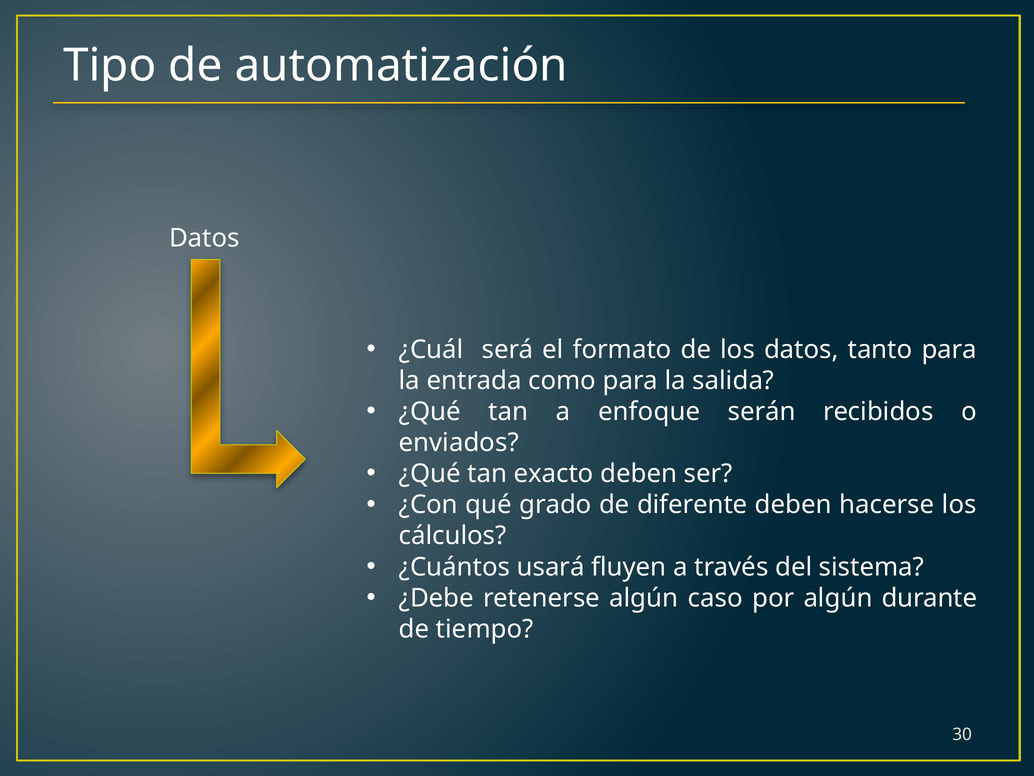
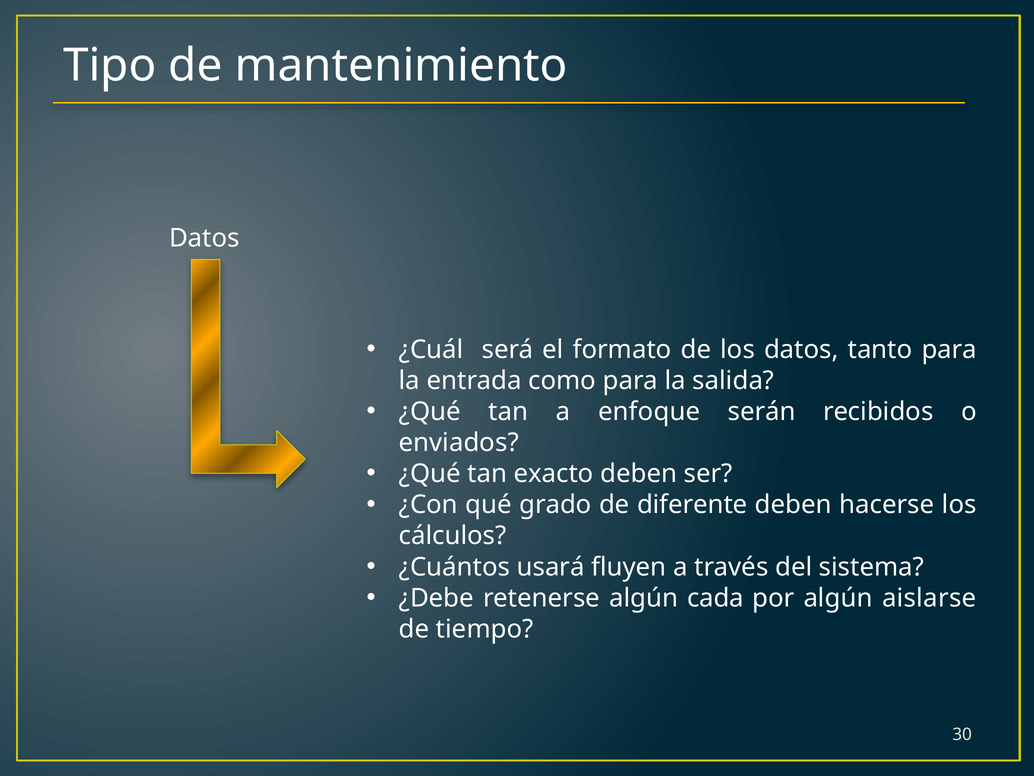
automatización: automatización -> mantenimiento
caso: caso -> cada
durante: durante -> aislarse
